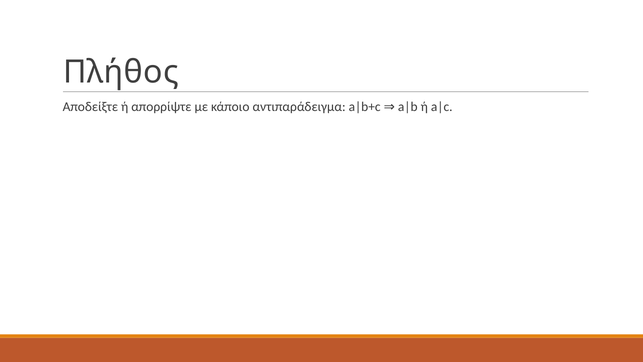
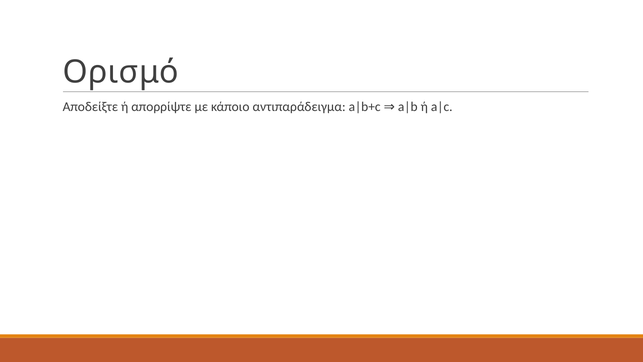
Πλήθος: Πλήθος -> Ορισμό
